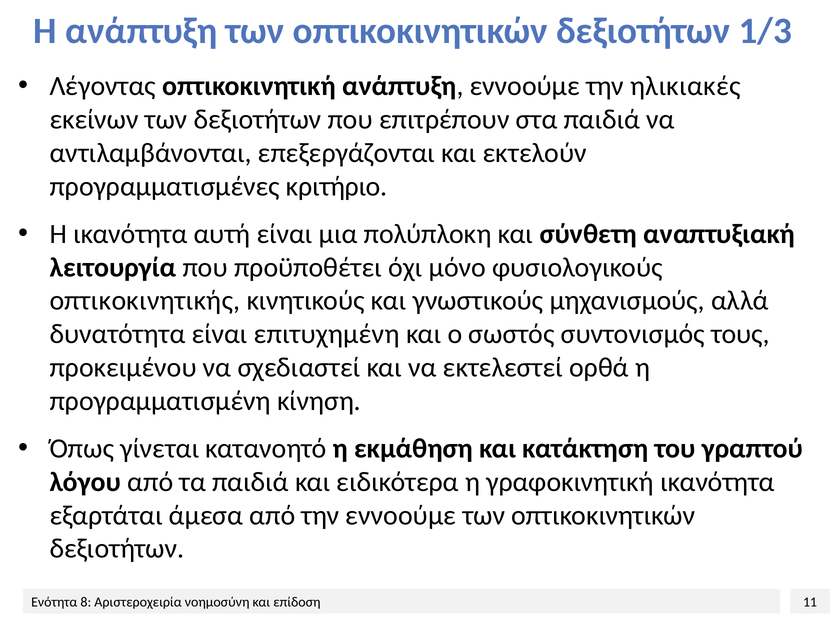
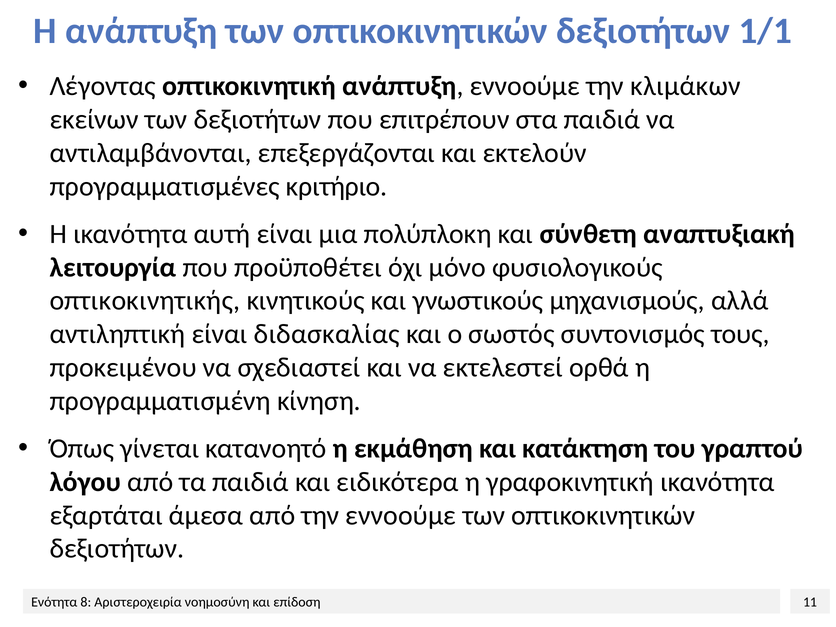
1/3: 1/3 -> 1/1
ηλικιακές: ηλικιακές -> κλιμάκων
δυνατότητα: δυνατότητα -> αντιληπτική
επιτυχημένη: επιτυχημένη -> διδασκαλίας
